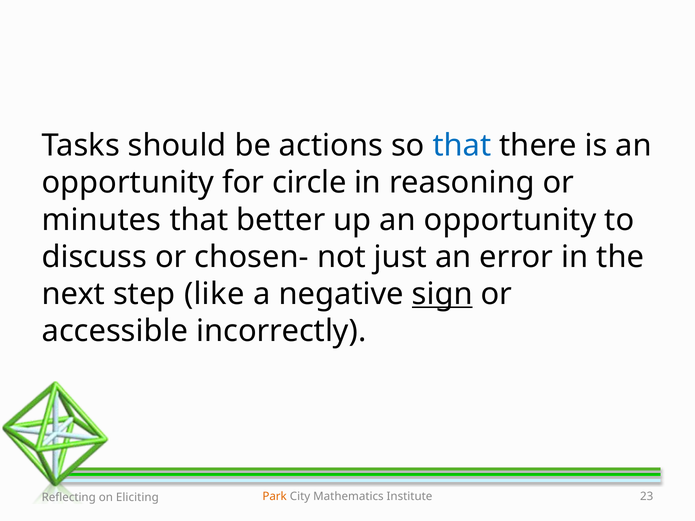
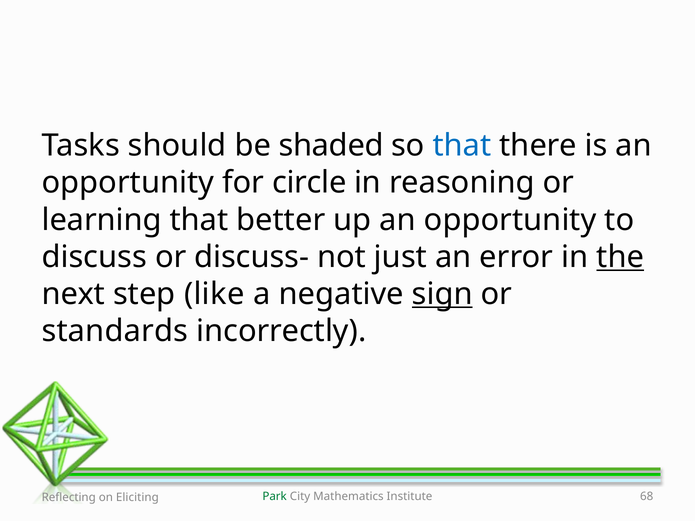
actions: actions -> shaded
minutes: minutes -> learning
chosen-: chosen- -> discuss-
the underline: none -> present
accessible: accessible -> standards
Park colour: orange -> green
23: 23 -> 68
